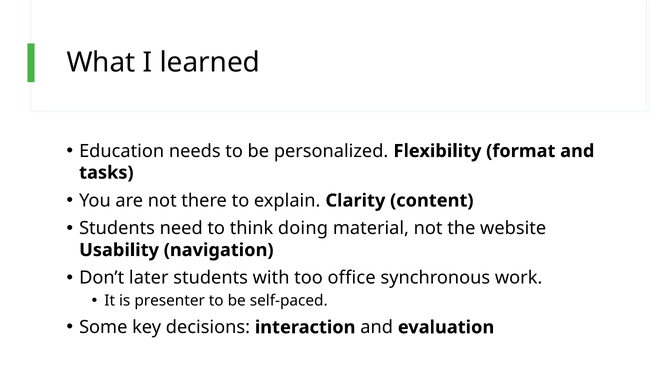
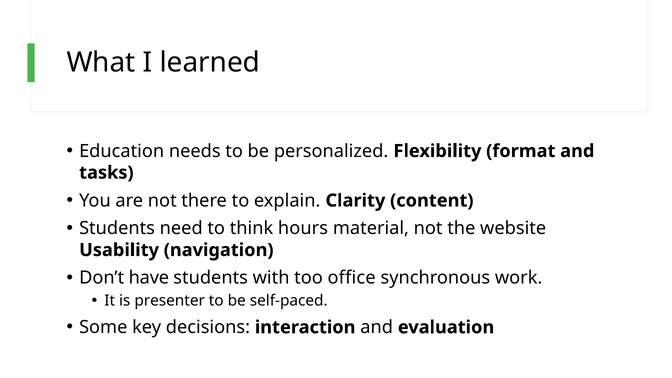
doing: doing -> hours
later: later -> have
